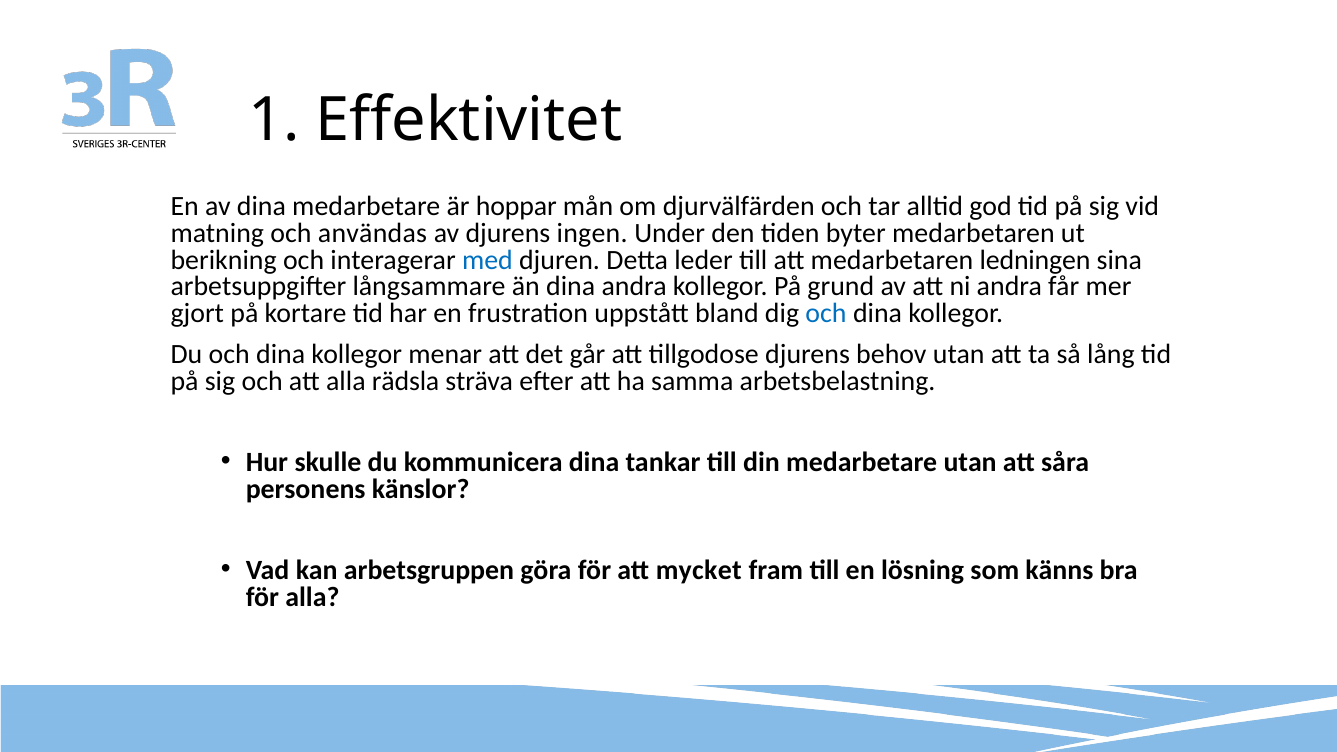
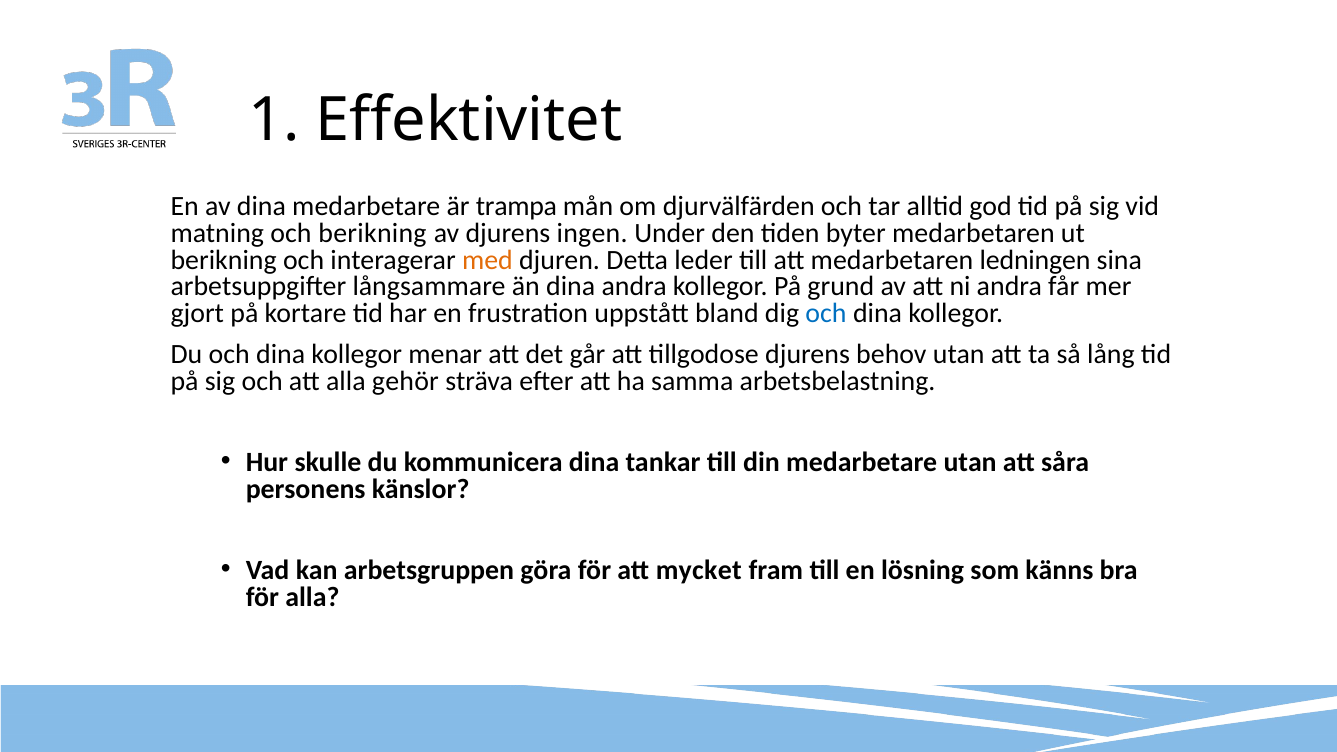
hoppar: hoppar -> trampa
och användas: användas -> berikning
med colour: blue -> orange
rädsla: rädsla -> gehör
